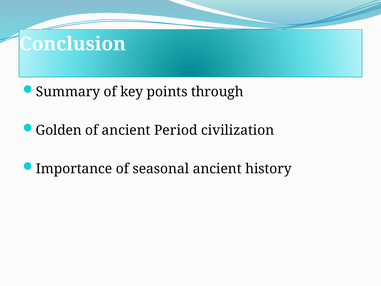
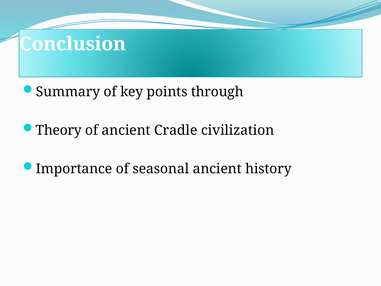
Golden: Golden -> Theory
Period: Period -> Cradle
